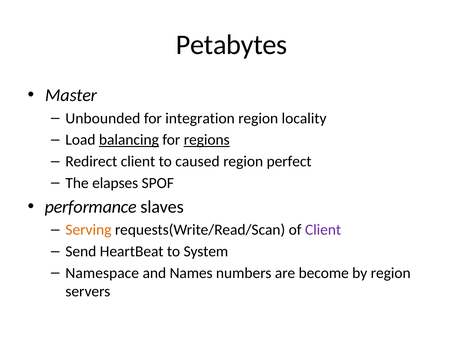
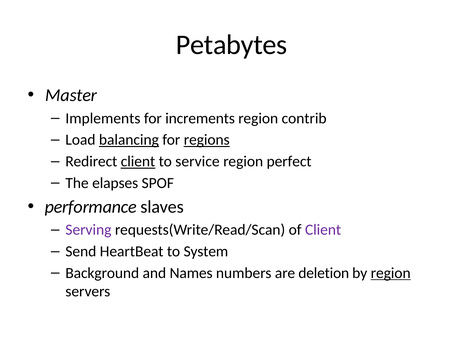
Unbounded: Unbounded -> Implements
integration: integration -> increments
locality: locality -> contrib
client at (138, 162) underline: none -> present
caused: caused -> service
Serving colour: orange -> purple
Namespace: Namespace -> Background
become: become -> deletion
region at (391, 273) underline: none -> present
